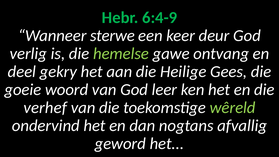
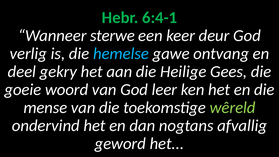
6:4-9: 6:4-9 -> 6:4-1
hemelse colour: light green -> light blue
verhef: verhef -> mense
